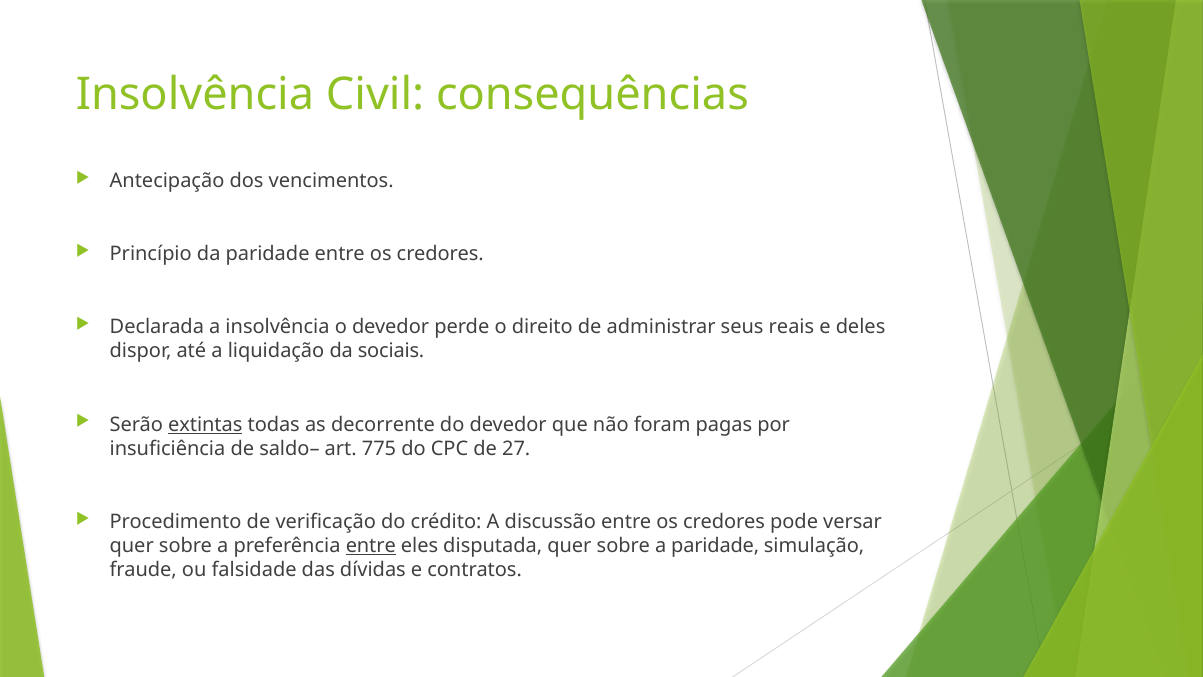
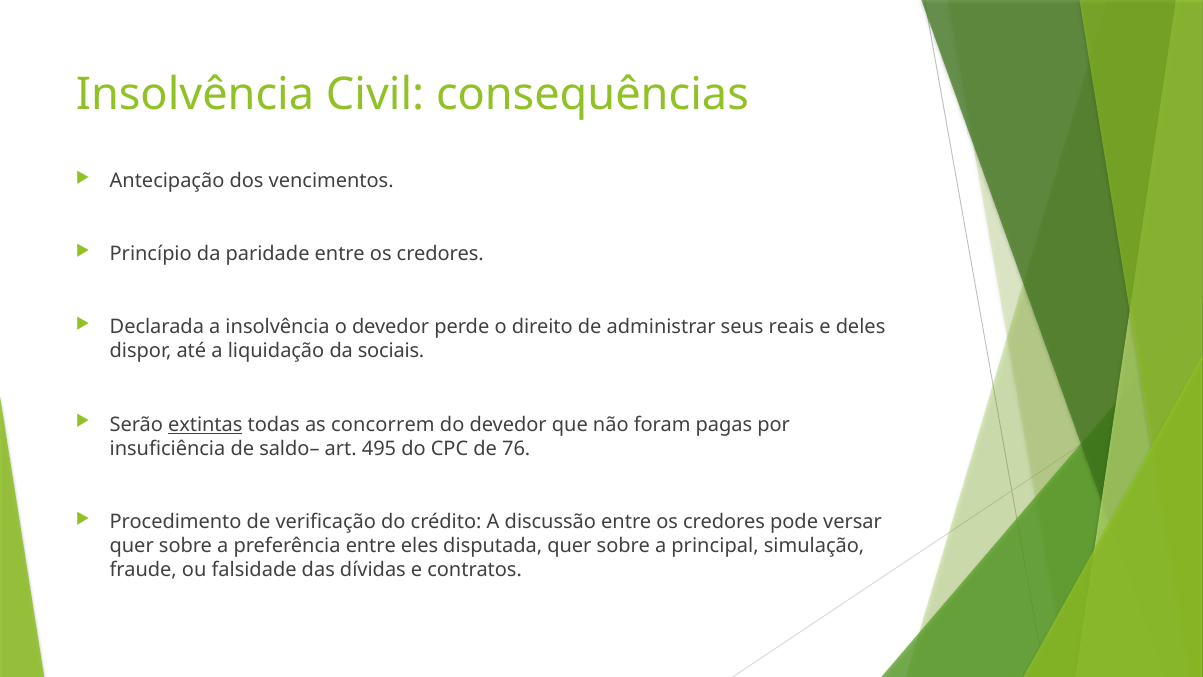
decorrente: decorrente -> concorrem
775: 775 -> 495
27: 27 -> 76
entre at (371, 546) underline: present -> none
a paridade: paridade -> principal
